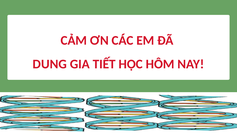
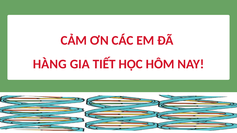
DUNG: DUNG -> HÀNG
